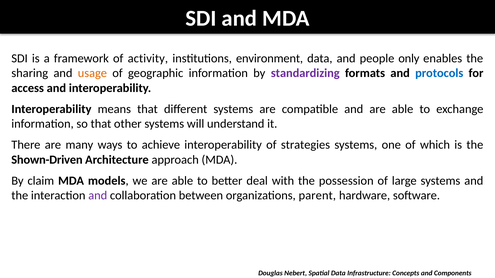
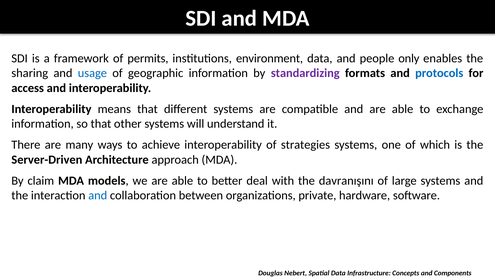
activity: activity -> permits
usage colour: orange -> blue
Shown-Driven: Shown-Driven -> Server-Driven
possession: possession -> davranışını
and at (98, 196) colour: purple -> blue
parent: parent -> private
